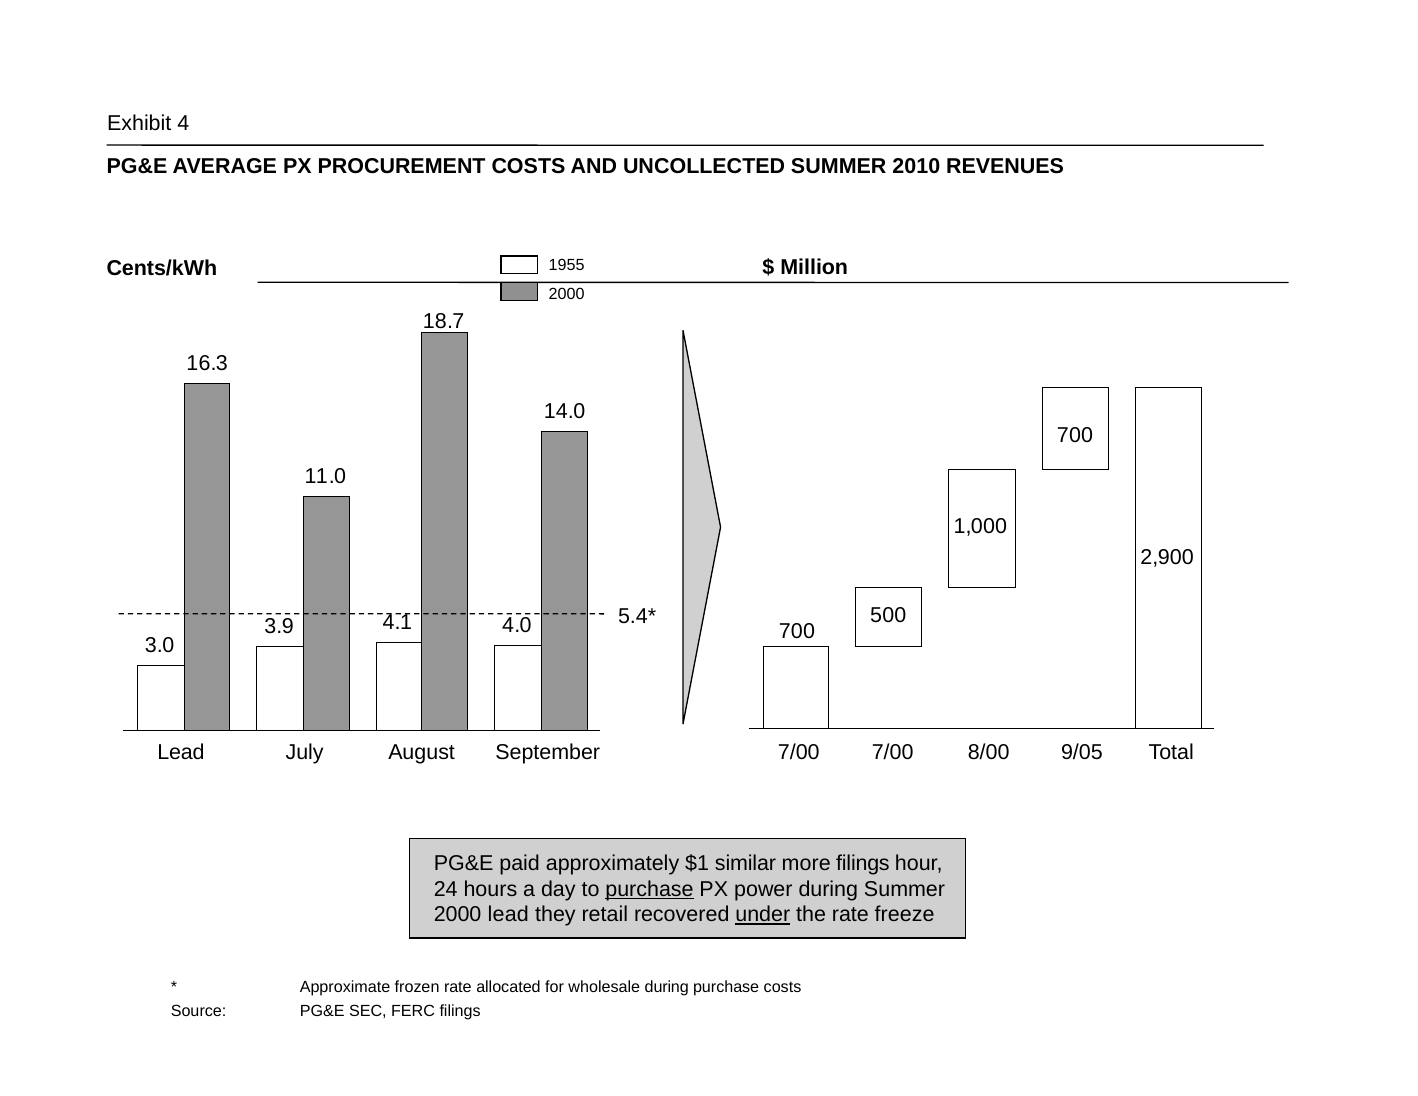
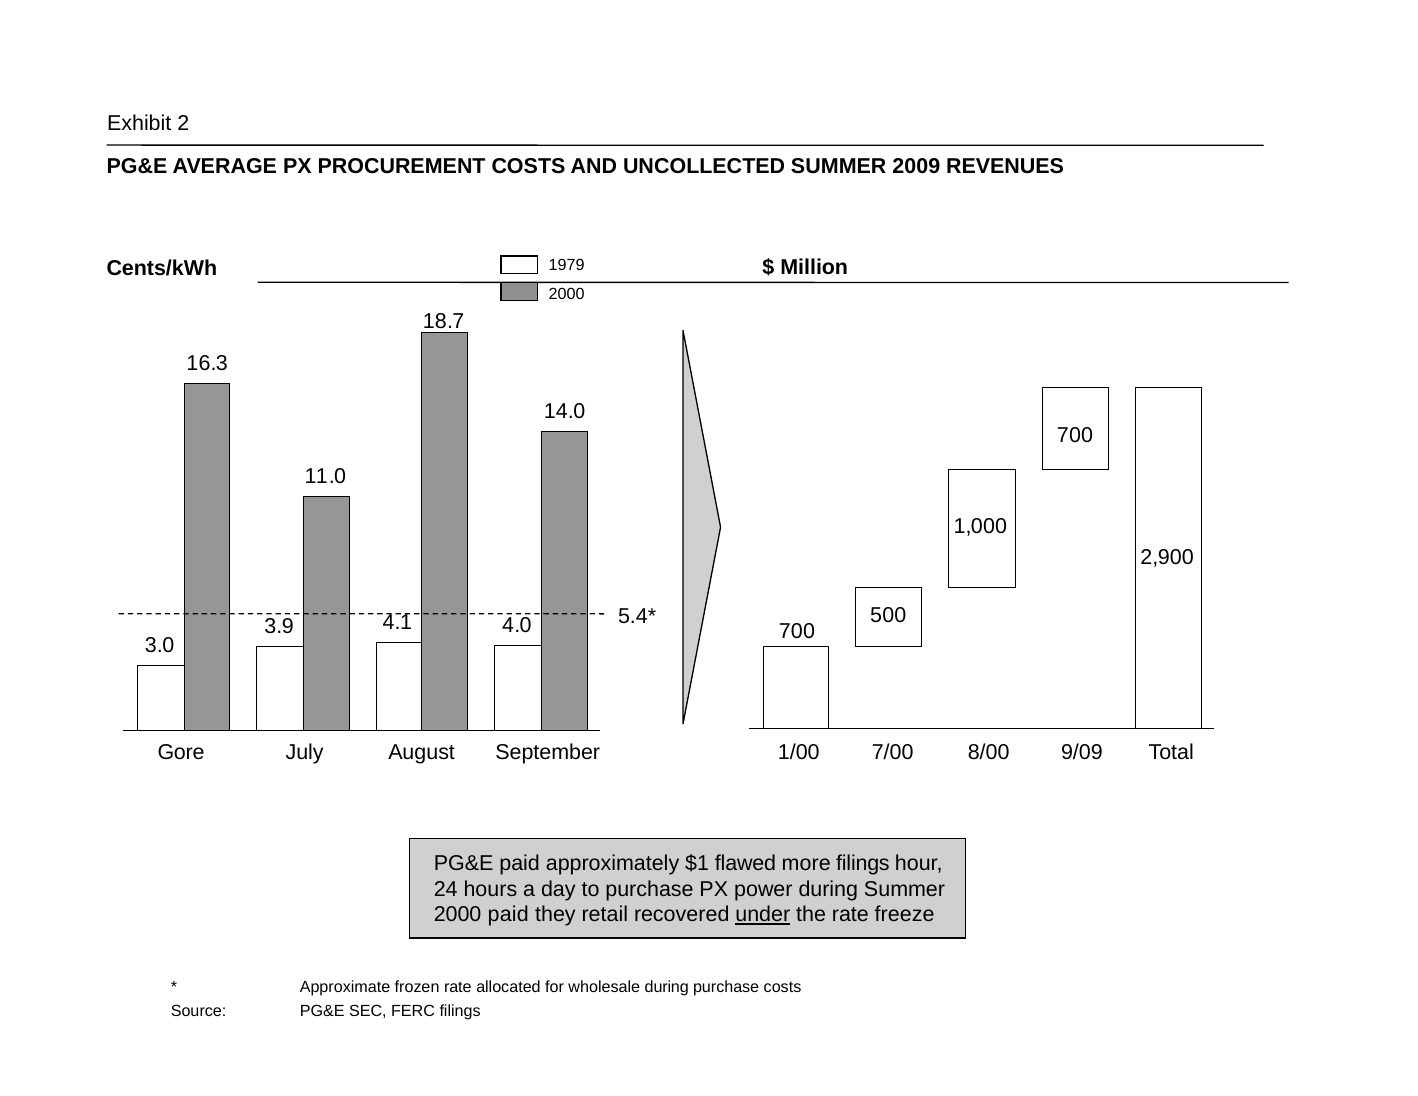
4: 4 -> 2
2010: 2010 -> 2009
1955: 1955 -> 1979
Lead at (181, 752): Lead -> Gore
7/00 at (799, 752): 7/00 -> 1/00
9/05: 9/05 -> 9/09
similar: similar -> flawed
purchase at (649, 889) underline: present -> none
2000 lead: lead -> paid
